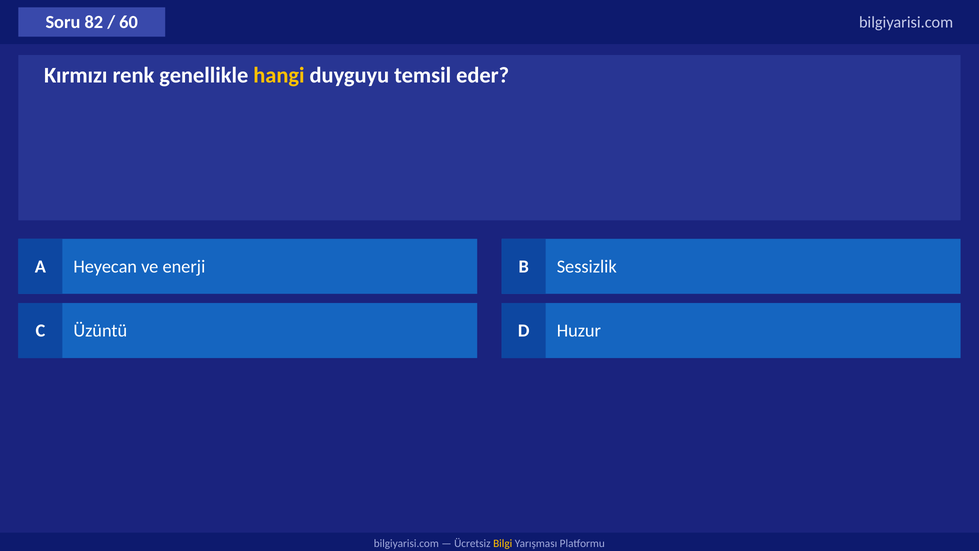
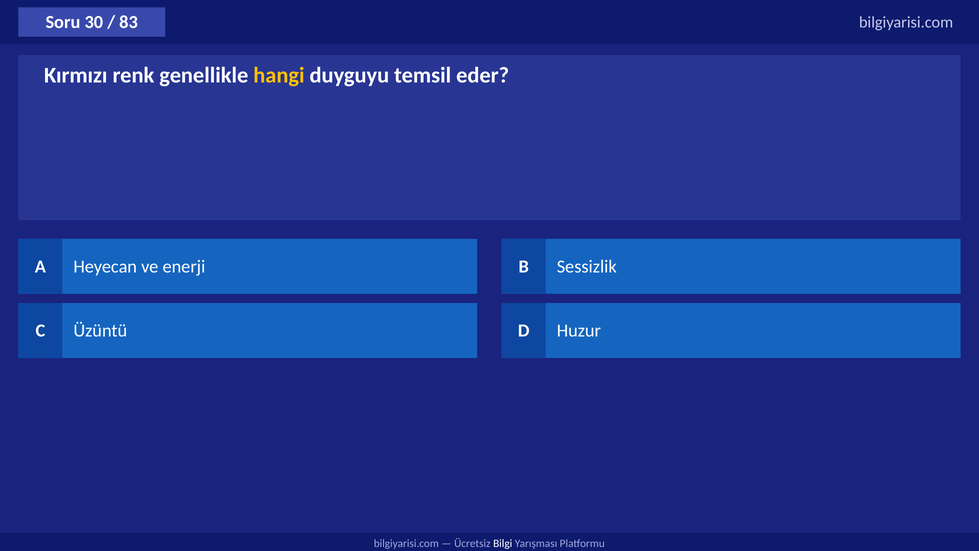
82: 82 -> 30
60: 60 -> 83
Bilgi colour: yellow -> white
